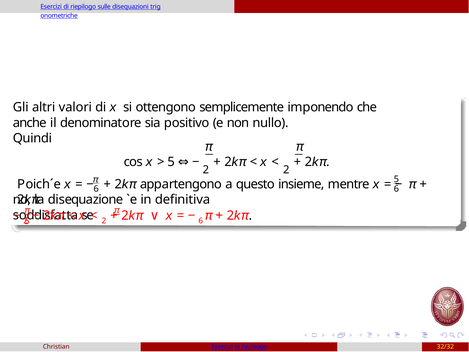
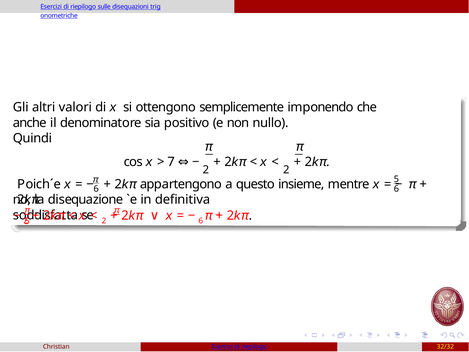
5 at (171, 162): 5 -> 7
